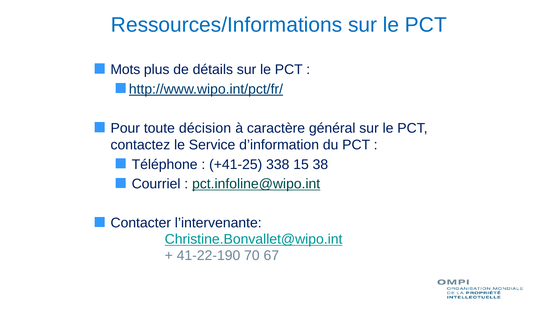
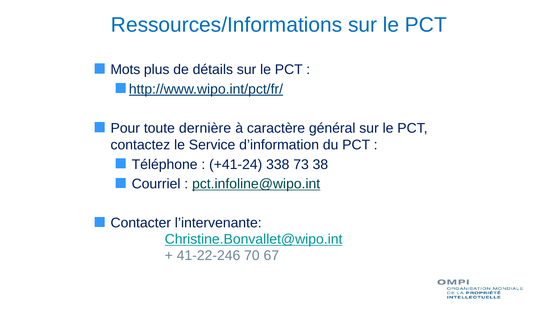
décision: décision -> dernière
+41-25: +41-25 -> +41-24
15: 15 -> 73
41-22-190: 41-22-190 -> 41-22-246
